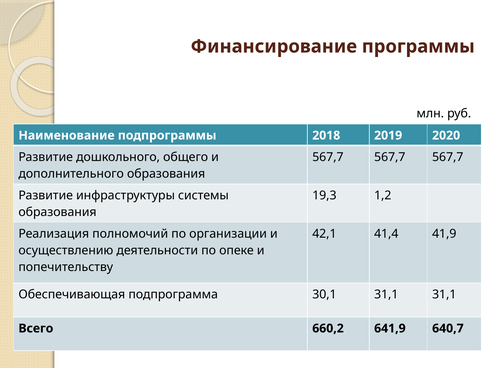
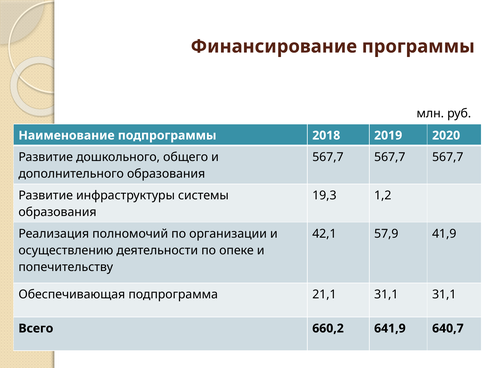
41,4: 41,4 -> 57,9
30,1: 30,1 -> 21,1
